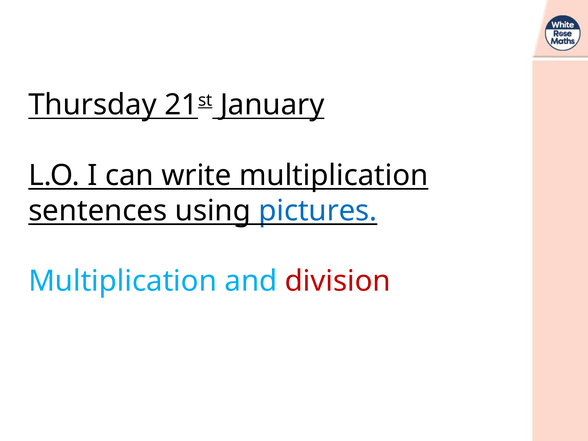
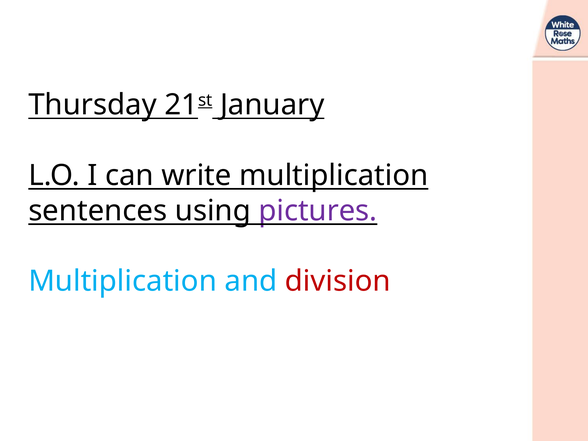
pictures colour: blue -> purple
